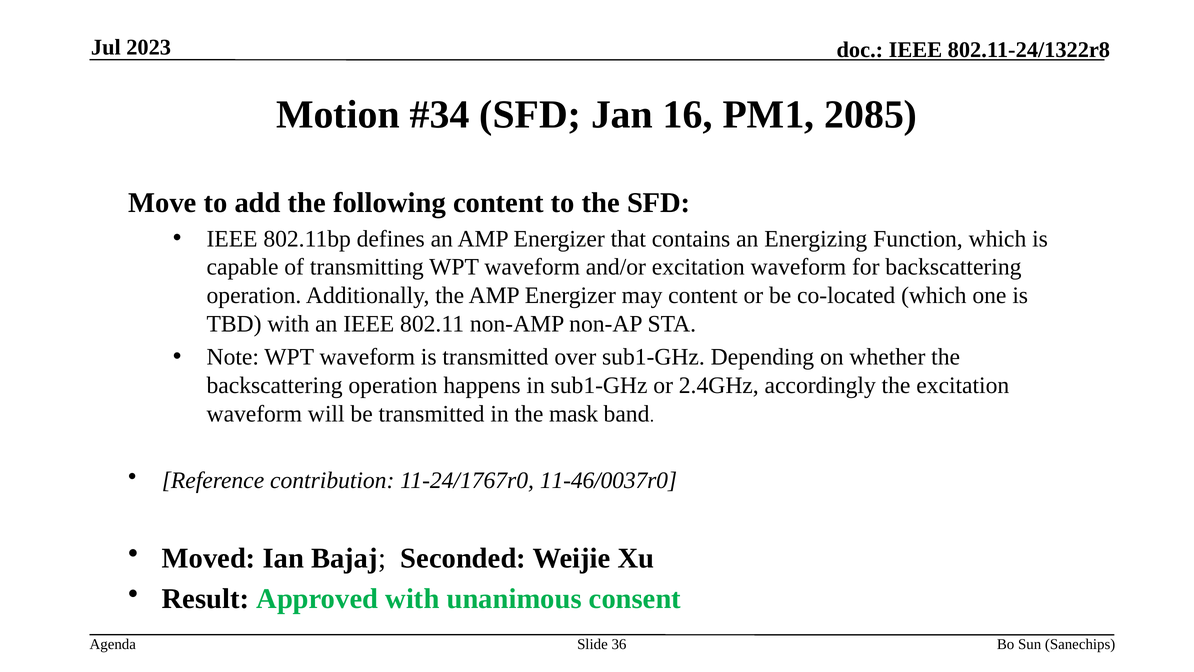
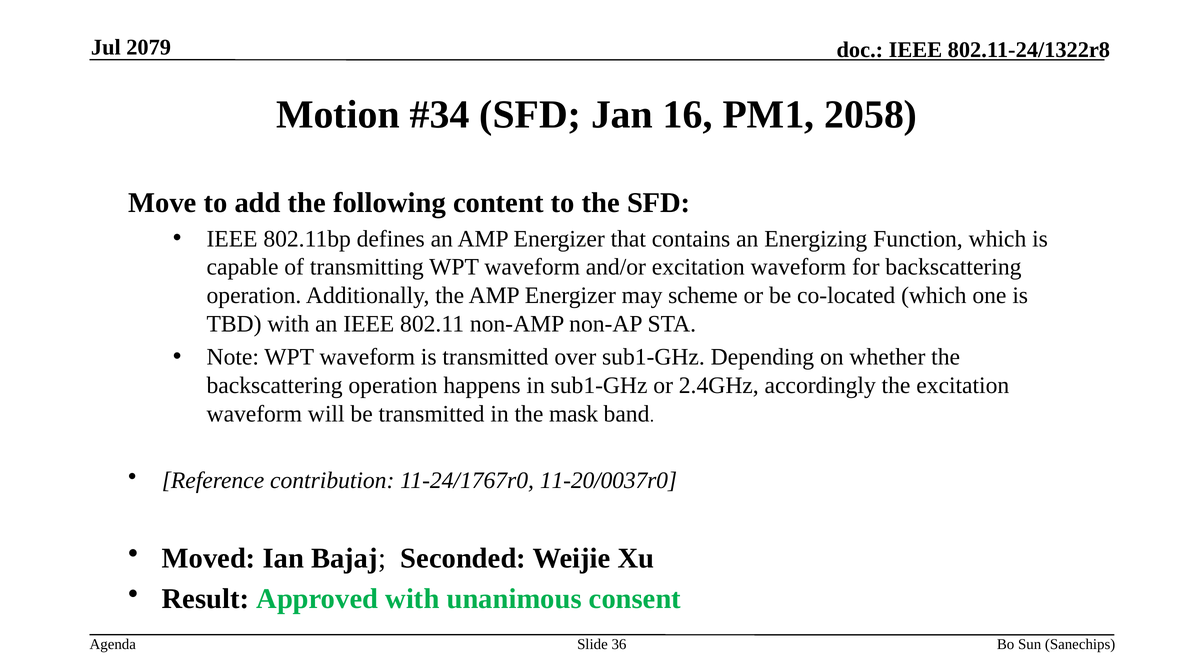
2023: 2023 -> 2079
2085: 2085 -> 2058
may content: content -> scheme
11-46/0037r0: 11-46/0037r0 -> 11-20/0037r0
